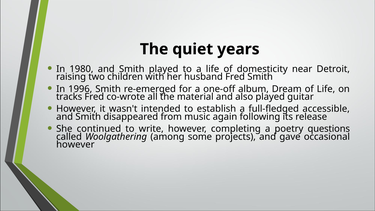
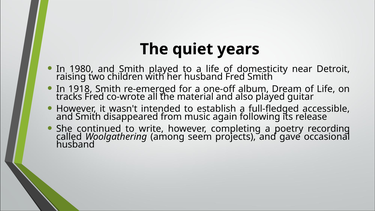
1996: 1996 -> 1918
questions: questions -> recording
some: some -> seem
however at (75, 145): however -> husband
